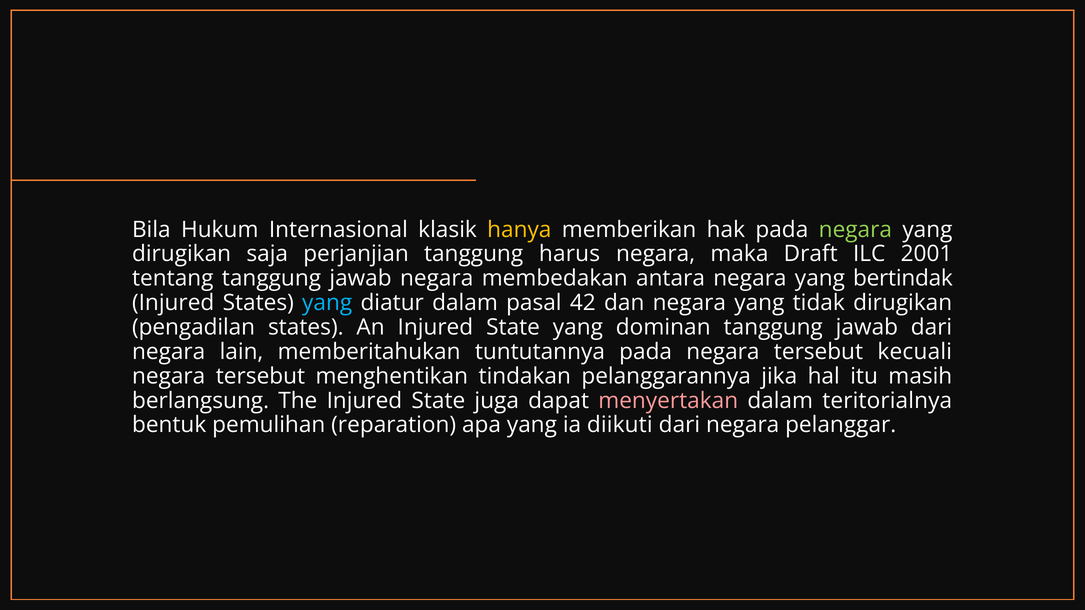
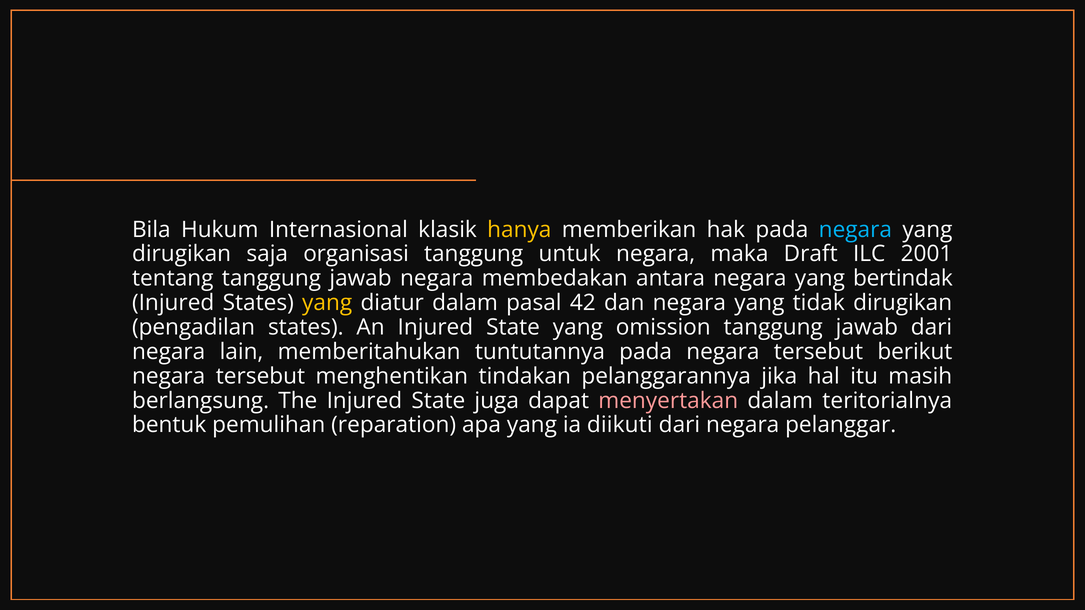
negara at (855, 230) colour: light green -> light blue
perjanjian: perjanjian -> organisasi
harus: harus -> untuk
yang at (327, 303) colour: light blue -> yellow
dominan: dominan -> omission
kecuali: kecuali -> berikut
